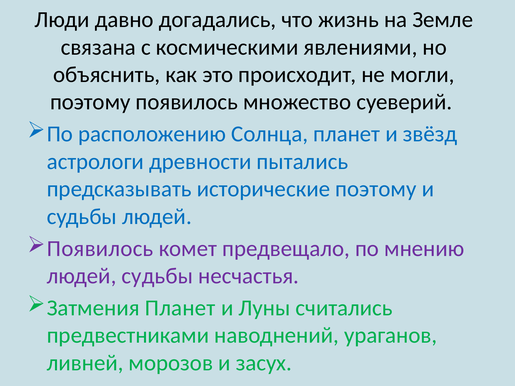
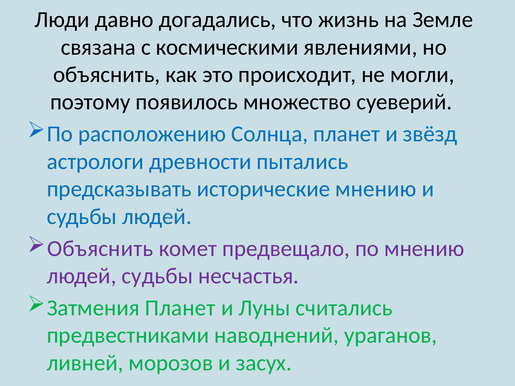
исторические поэтому: поэтому -> мнению
Появилось at (100, 249): Появилось -> Объяснить
